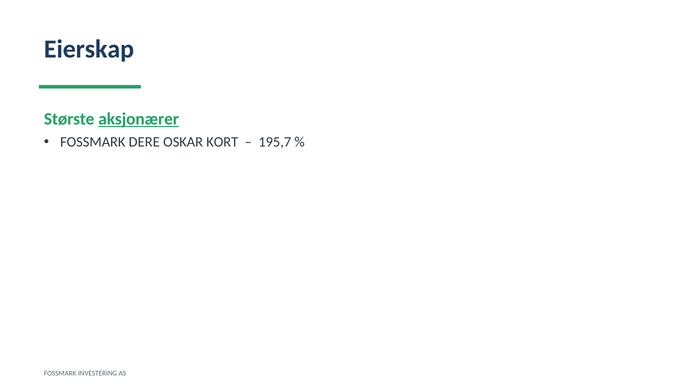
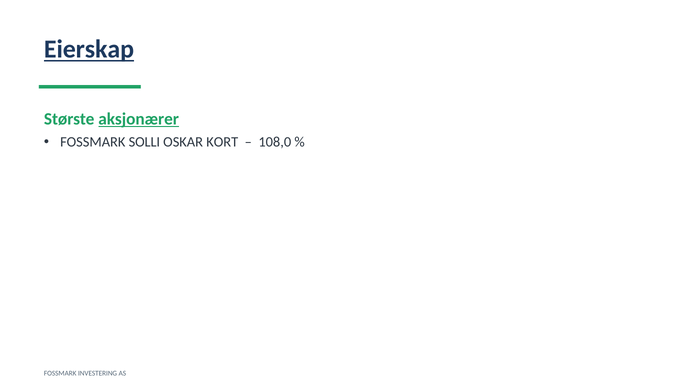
Eierskap underline: none -> present
DERE: DERE -> SOLLI
195,7: 195,7 -> 108,0
